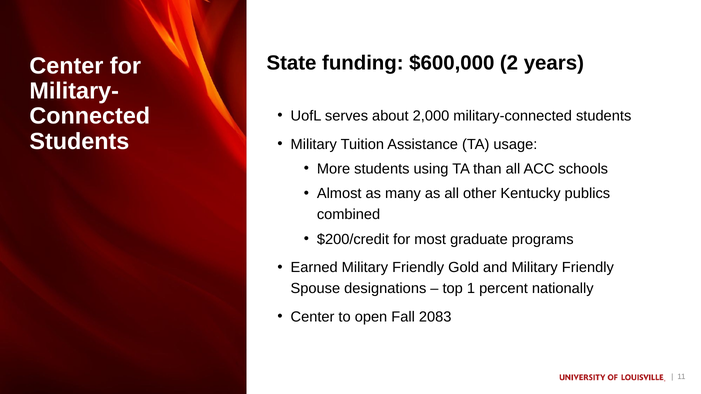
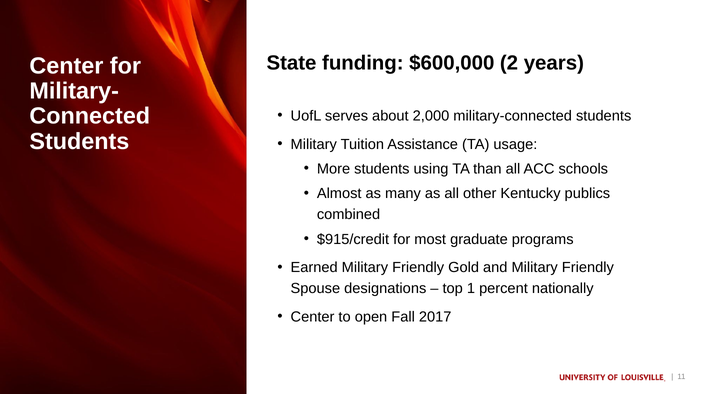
$200/credit: $200/credit -> $915/credit
2083: 2083 -> 2017
